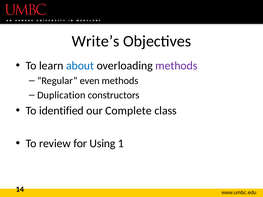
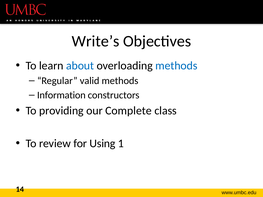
methods at (176, 66) colour: purple -> blue
even: even -> valid
Duplication: Duplication -> Information
identified: identified -> providing
